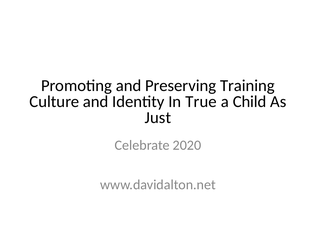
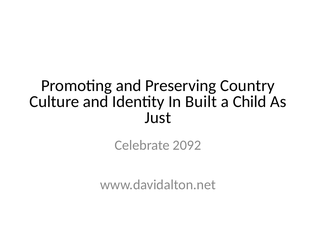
Training: Training -> Country
True: True -> Built
2020: 2020 -> 2092
